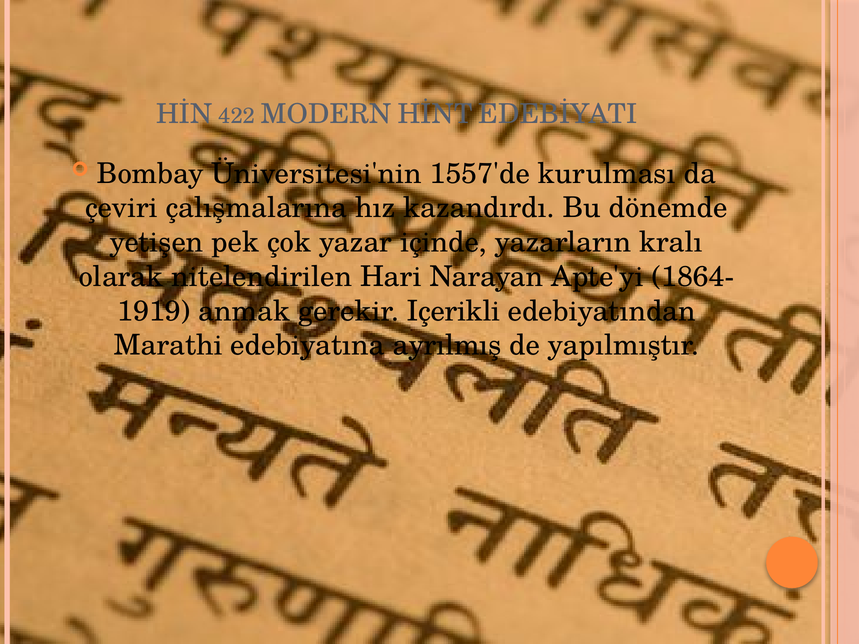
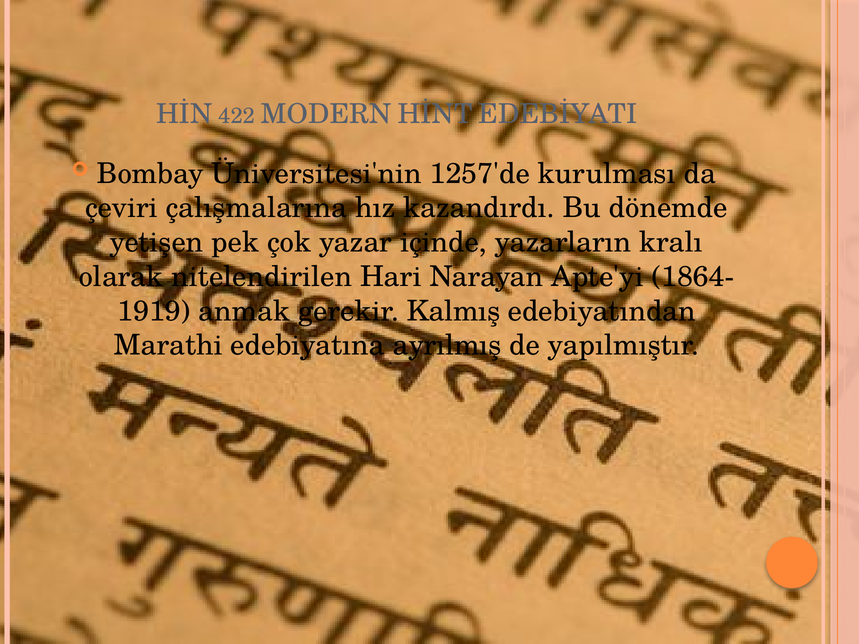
1557'de: 1557'de -> 1257'de
Içerikli: Içerikli -> Kalmış
